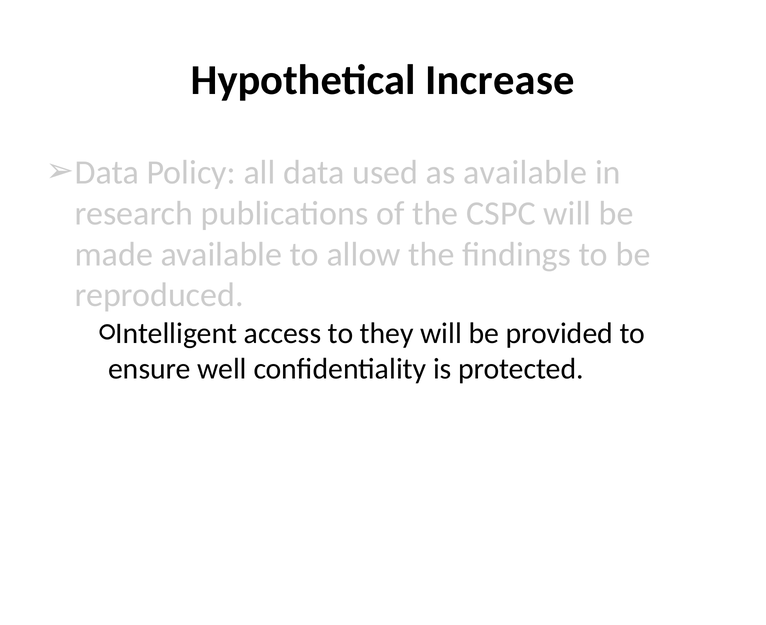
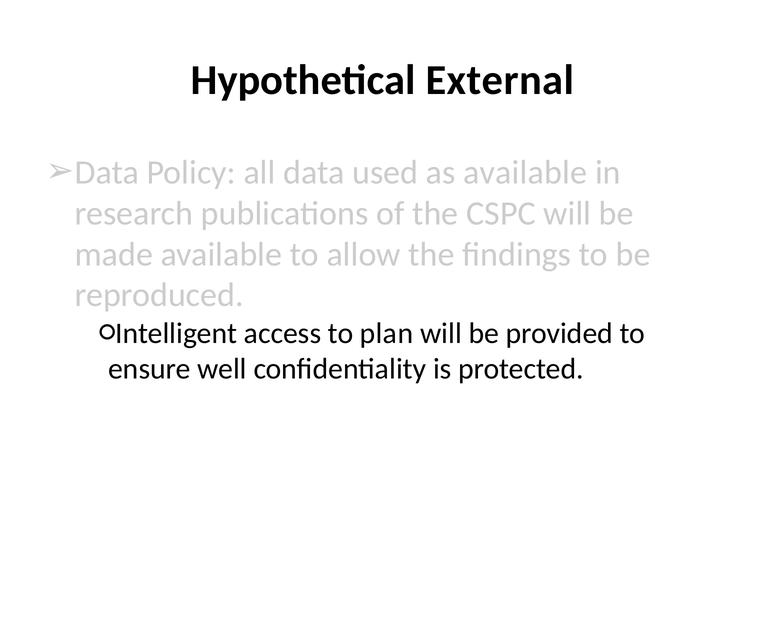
Increase: Increase -> External
they: they -> plan
